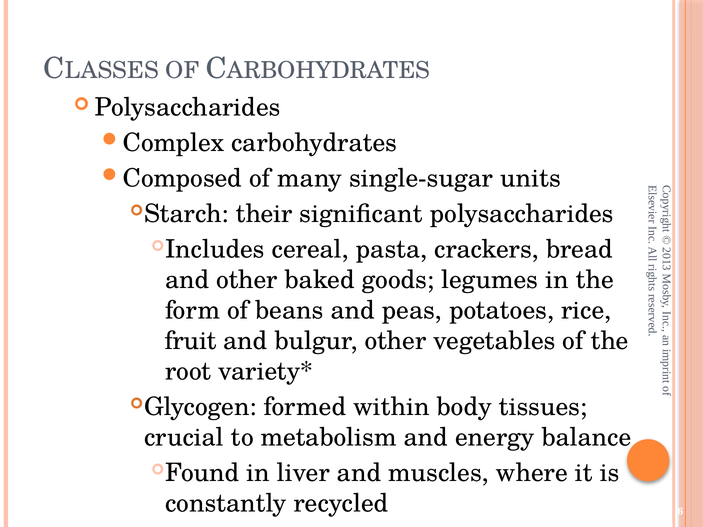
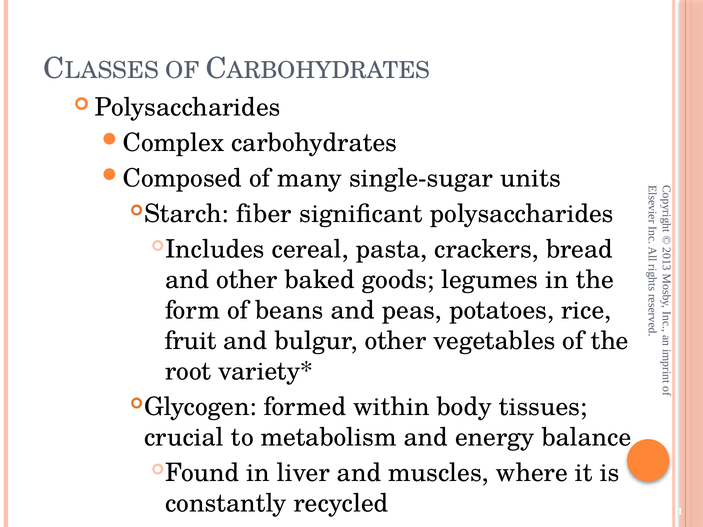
their: their -> fiber
recycled 6: 6 -> 1
